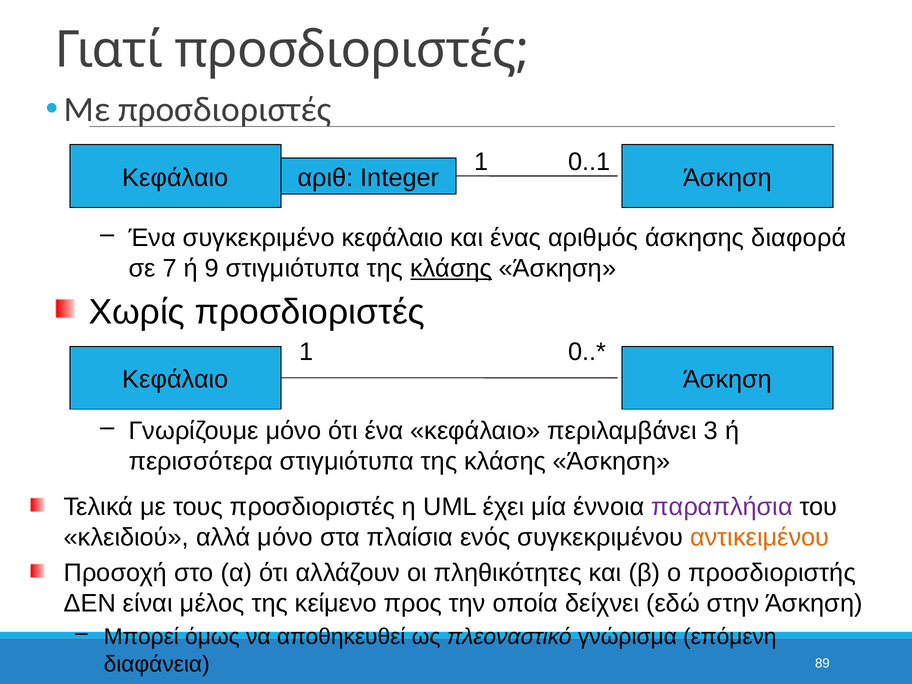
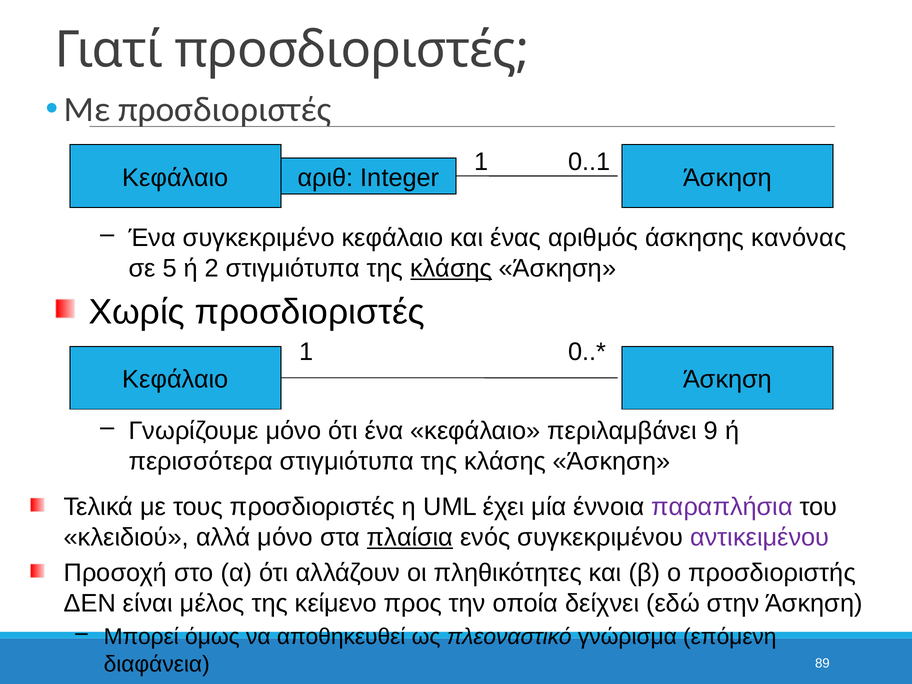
διαφορά: διαφορά -> κανόνας
7: 7 -> 5
9: 9 -> 2
3: 3 -> 9
πλαίσια underline: none -> present
αντικειμένου colour: orange -> purple
